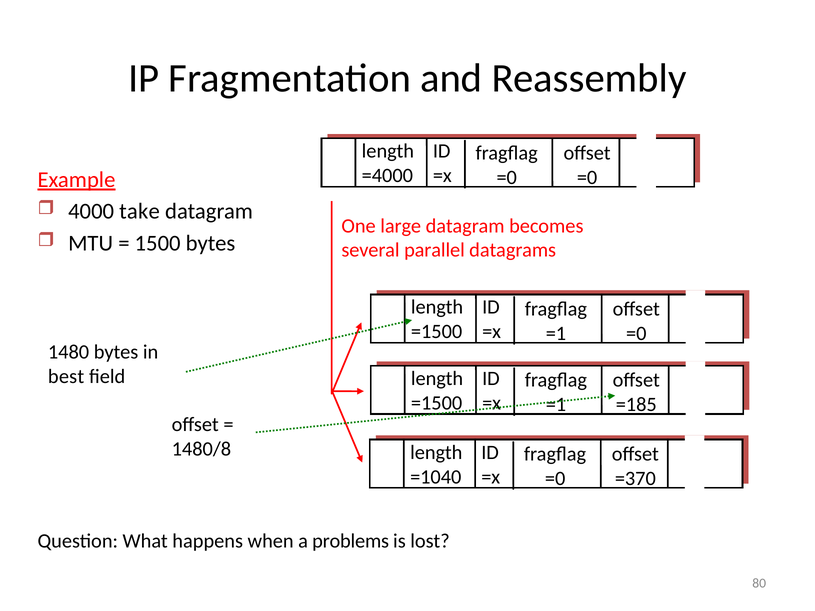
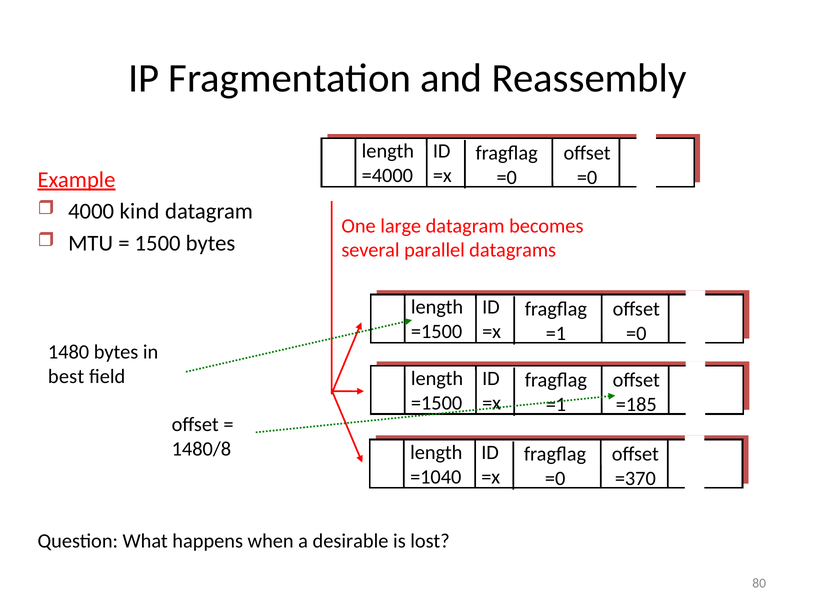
take: take -> kind
problems: problems -> desirable
